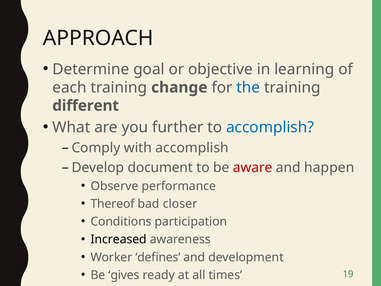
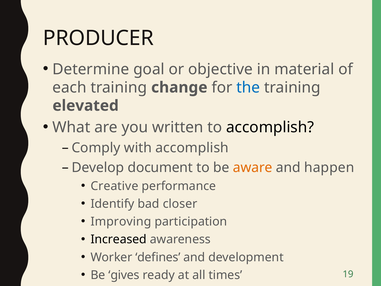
APPROACH: APPROACH -> PRODUCER
learning: learning -> material
different: different -> elevated
further: further -> written
accomplish at (270, 127) colour: blue -> black
aware colour: red -> orange
Observe: Observe -> Creative
Thereof: Thereof -> Identify
Conditions: Conditions -> Improving
